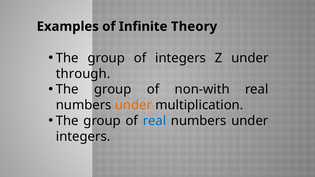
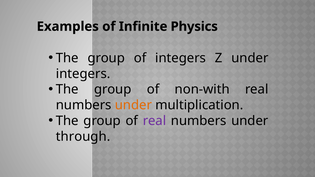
Theory: Theory -> Physics
through at (83, 74): through -> integers
real at (154, 121) colour: blue -> purple
integers at (83, 137): integers -> through
